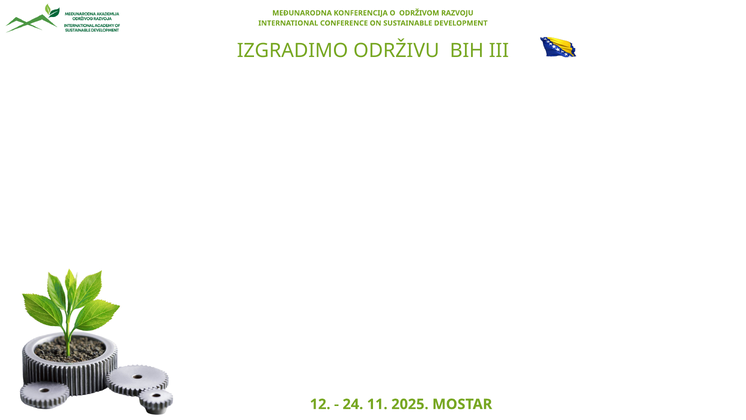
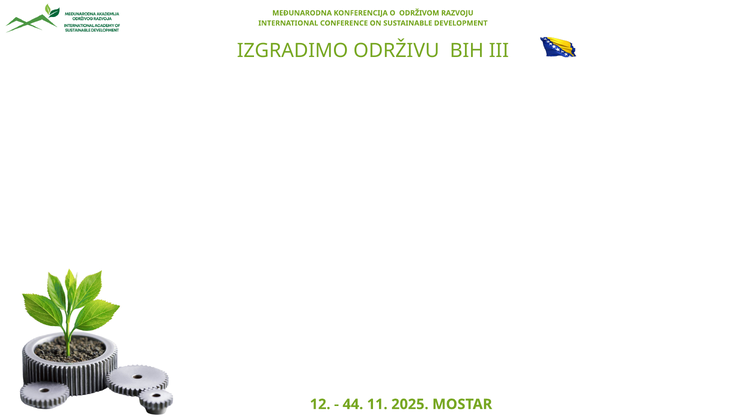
24: 24 -> 44
